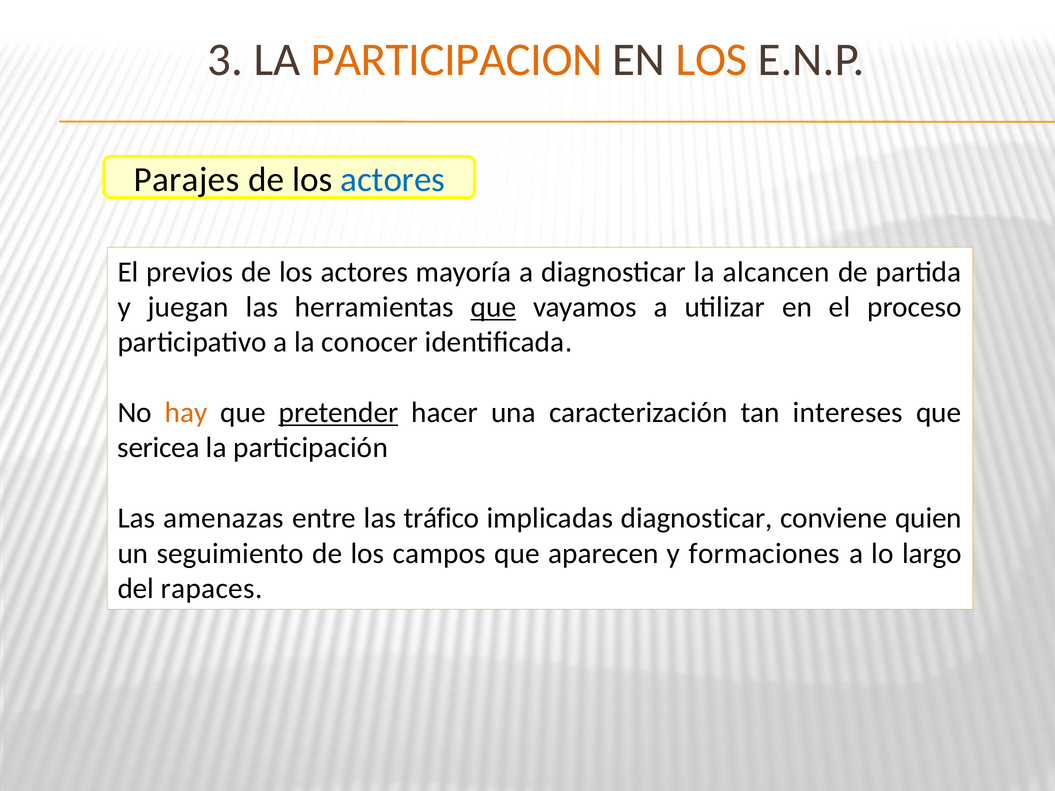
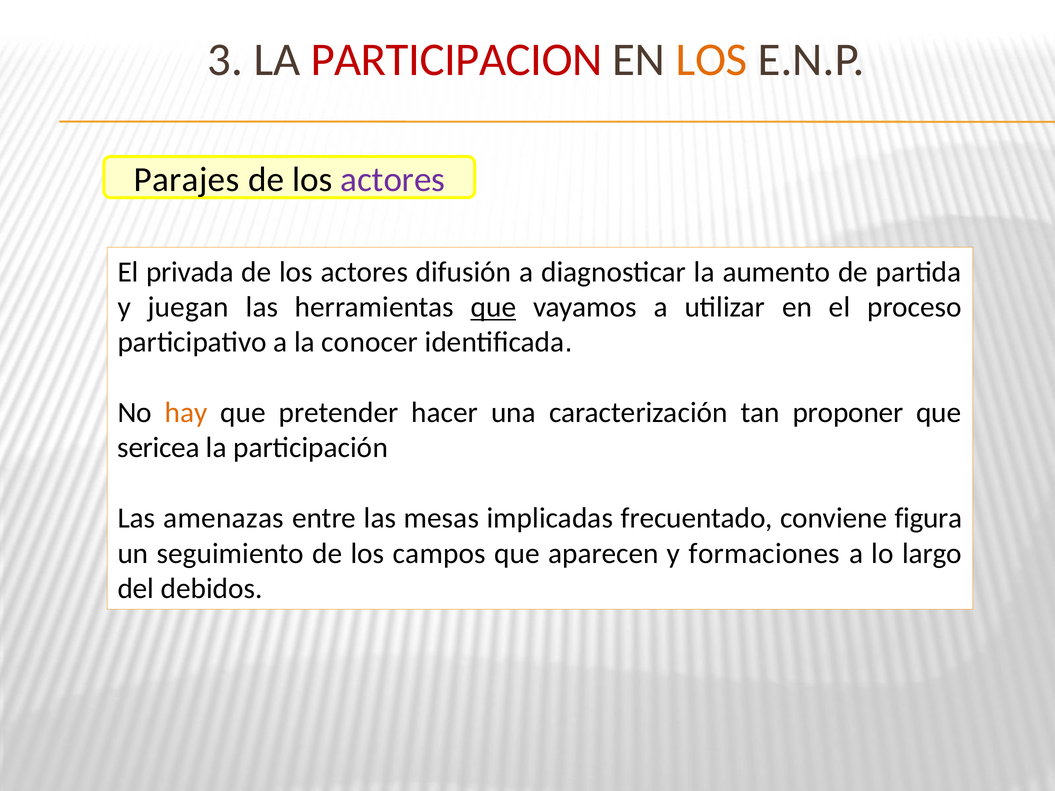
PARTICIPACION colour: orange -> red
actores at (393, 180) colour: blue -> purple
previos: previos -> privada
mayoría: mayoría -> difusión
alcancen: alcancen -> aumento
pretender underline: present -> none
intereses: intereses -> proponer
tráfico: tráfico -> mesas
implicadas diagnosticar: diagnosticar -> frecuentado
quien: quien -> figura
rapaces: rapaces -> debidos
